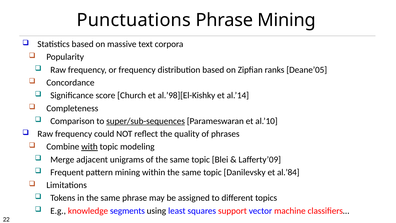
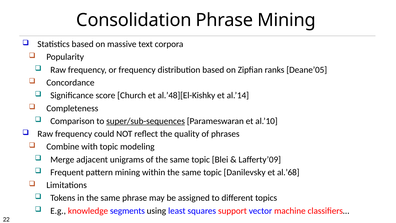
Punctuations: Punctuations -> Consolidation
al.’98][El-Kishky: al.’98][El-Kishky -> al.’48][El-Kishky
with underline: present -> none
al.’84: al.’84 -> al.’68
